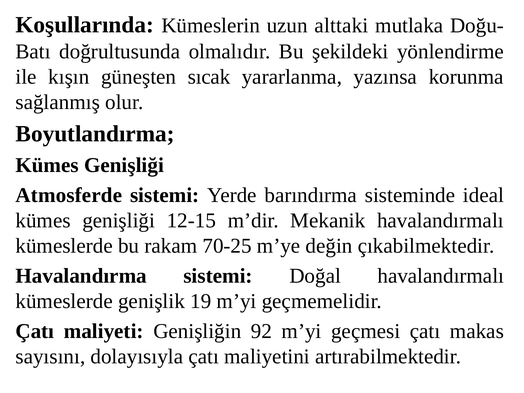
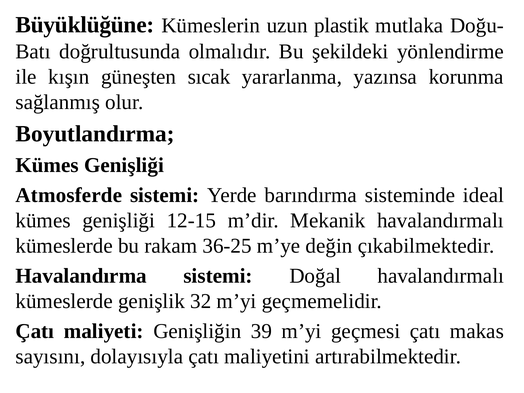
Koşullarında: Koşullarında -> Büyüklüğüne
alttaki: alttaki -> plastik
70-25: 70-25 -> 36-25
19: 19 -> 32
92: 92 -> 39
